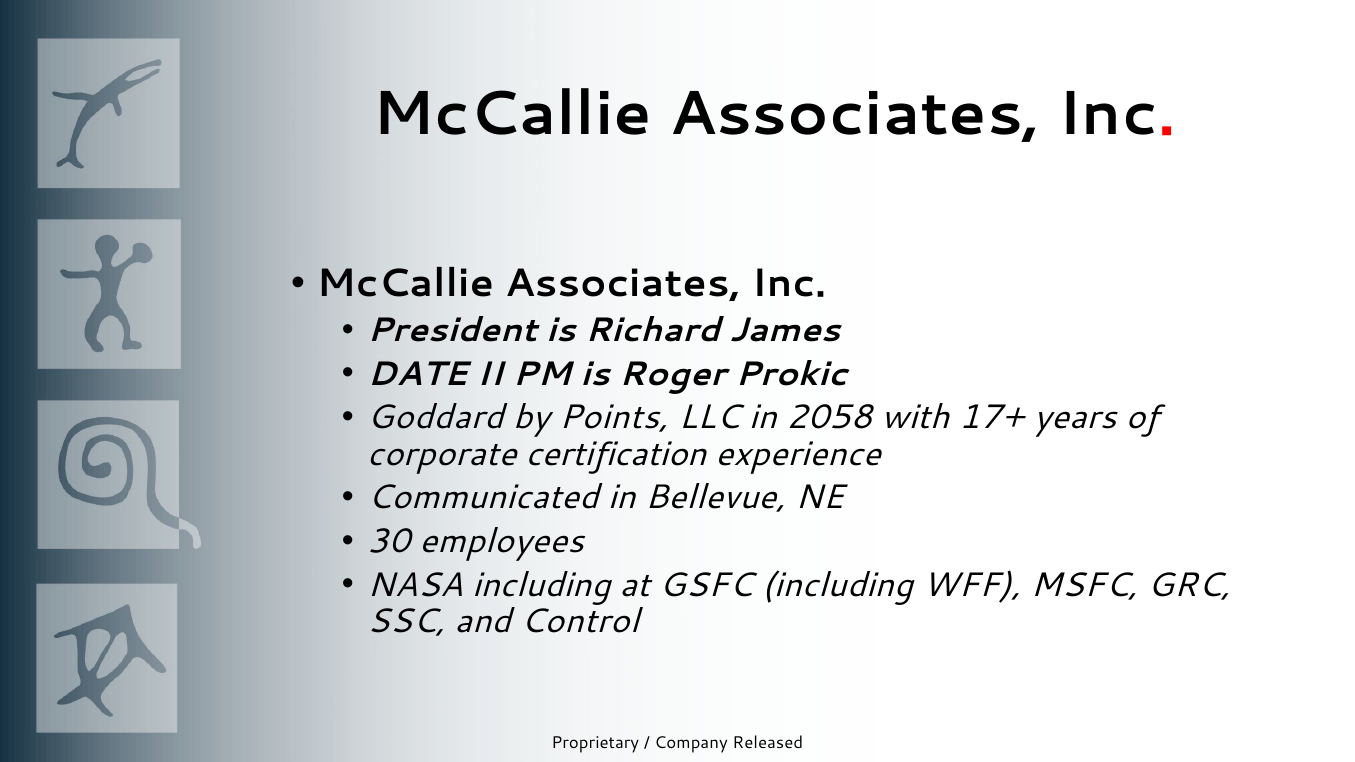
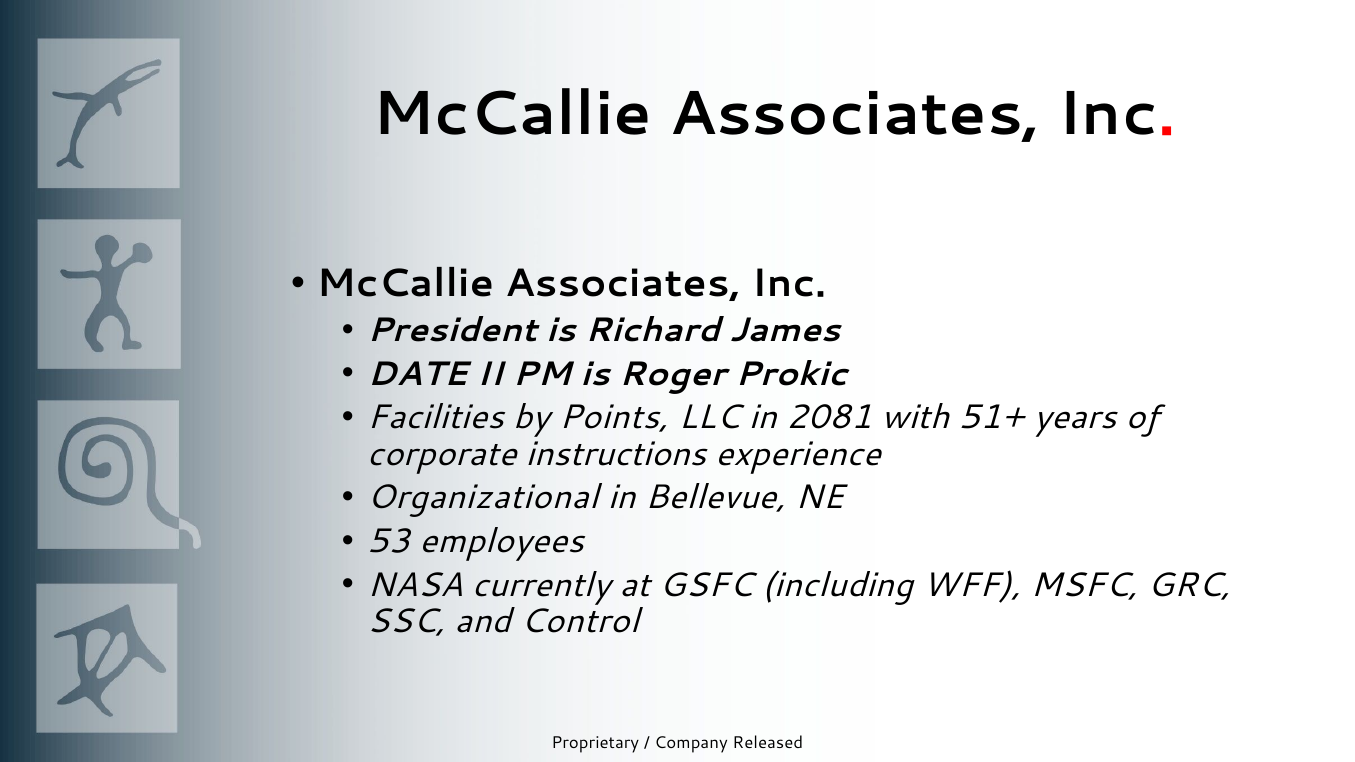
Goddard: Goddard -> Facilities
2058: 2058 -> 2081
17+: 17+ -> 51+
certification: certification -> instructions
Communicated: Communicated -> Organizational
30: 30 -> 53
NASA including: including -> currently
